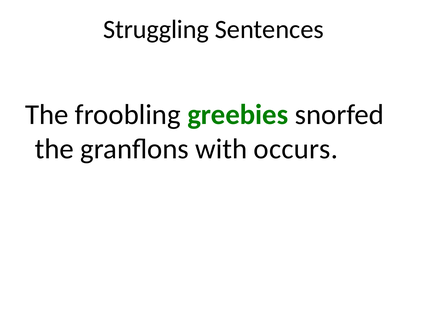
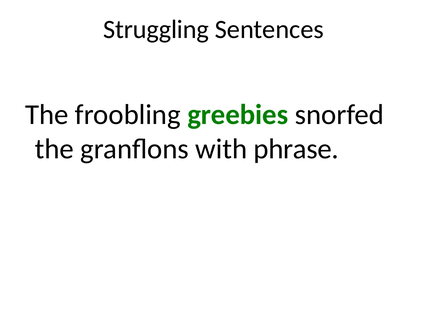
occurs: occurs -> phrase
